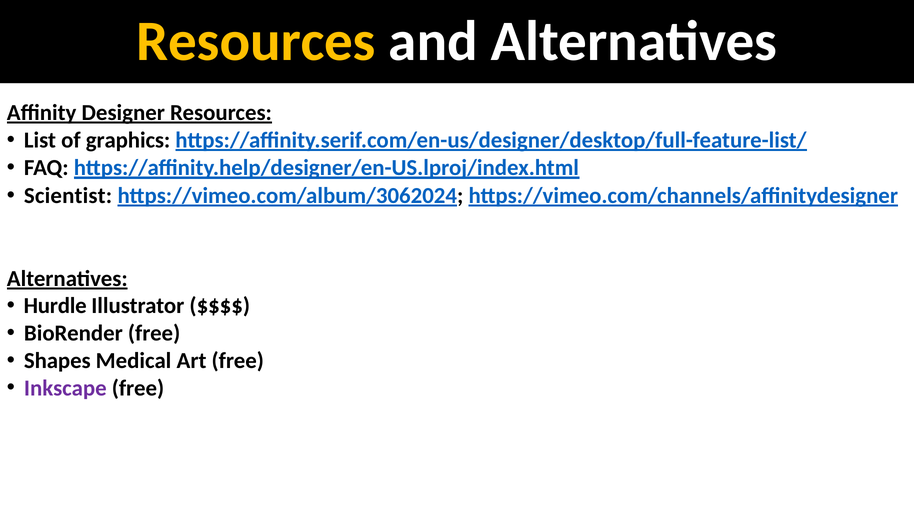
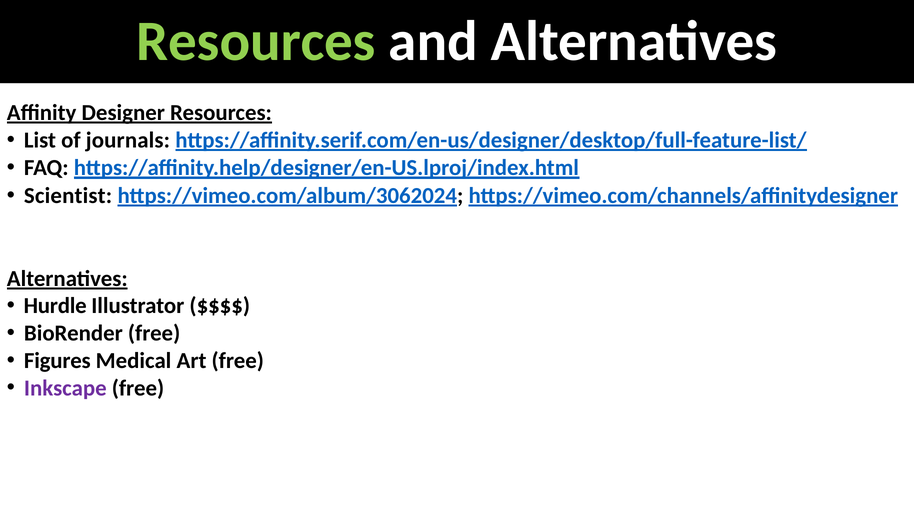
Resources at (256, 41) colour: yellow -> light green
graphics: graphics -> journals
Shapes: Shapes -> Figures
